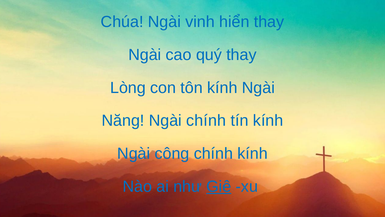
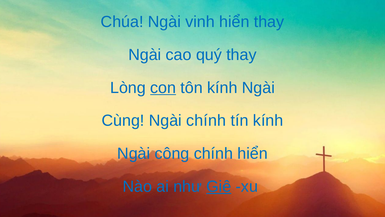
con underline: none -> present
Năng: Năng -> Cùng
chính kính: kính -> hiển
